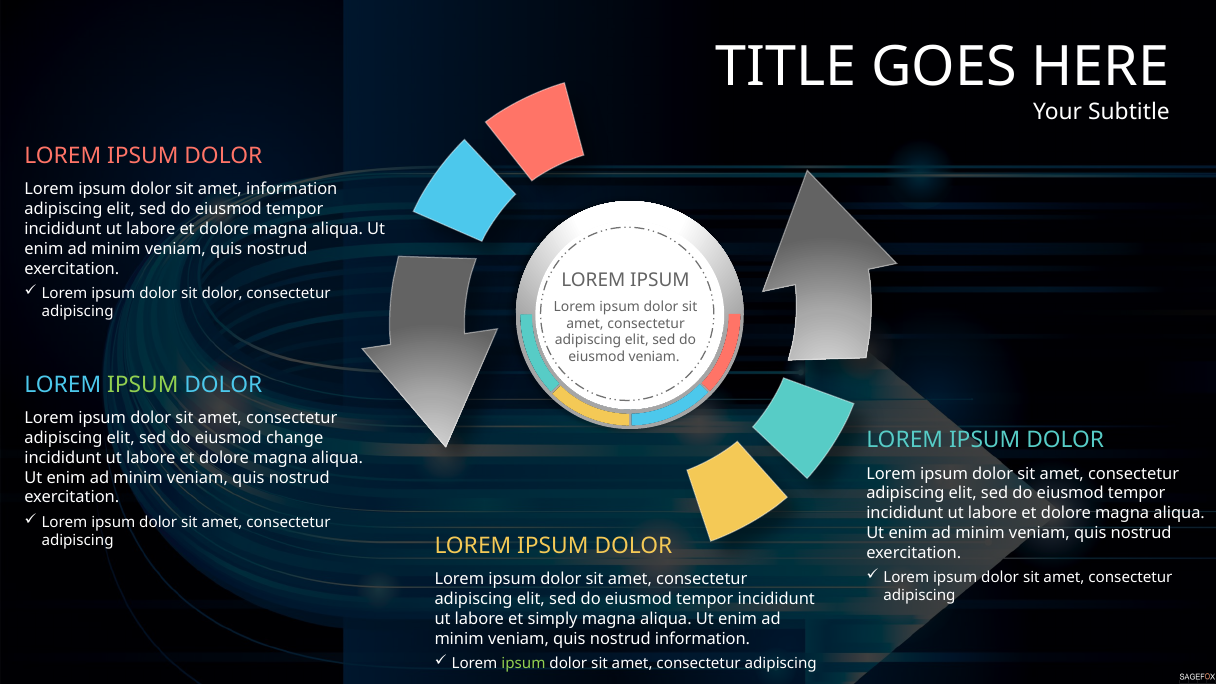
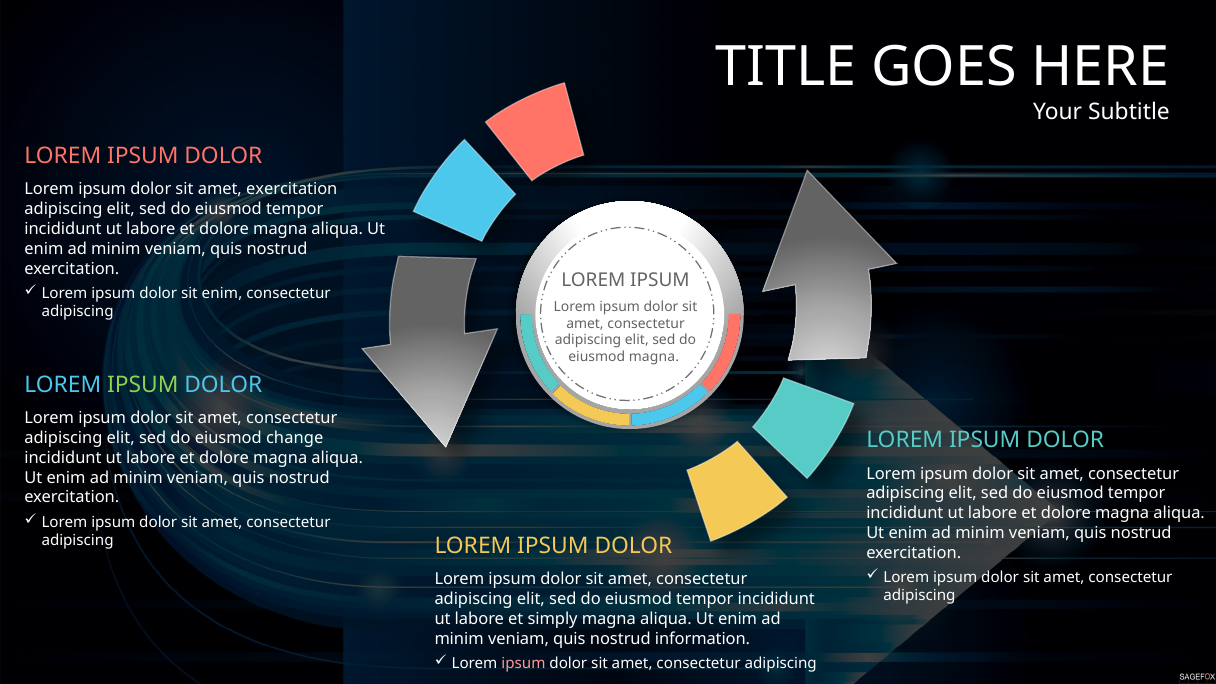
amet information: information -> exercitation
sit dolor: dolor -> enim
eiusmod veniam: veniam -> magna
ipsum at (523, 664) colour: light green -> pink
